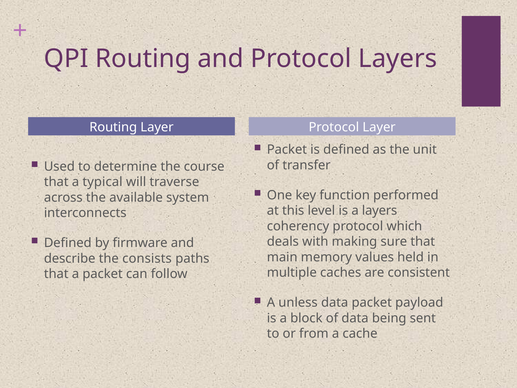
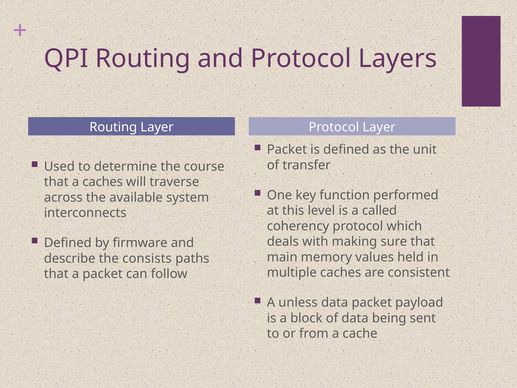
a typical: typical -> caches
a layers: layers -> called
